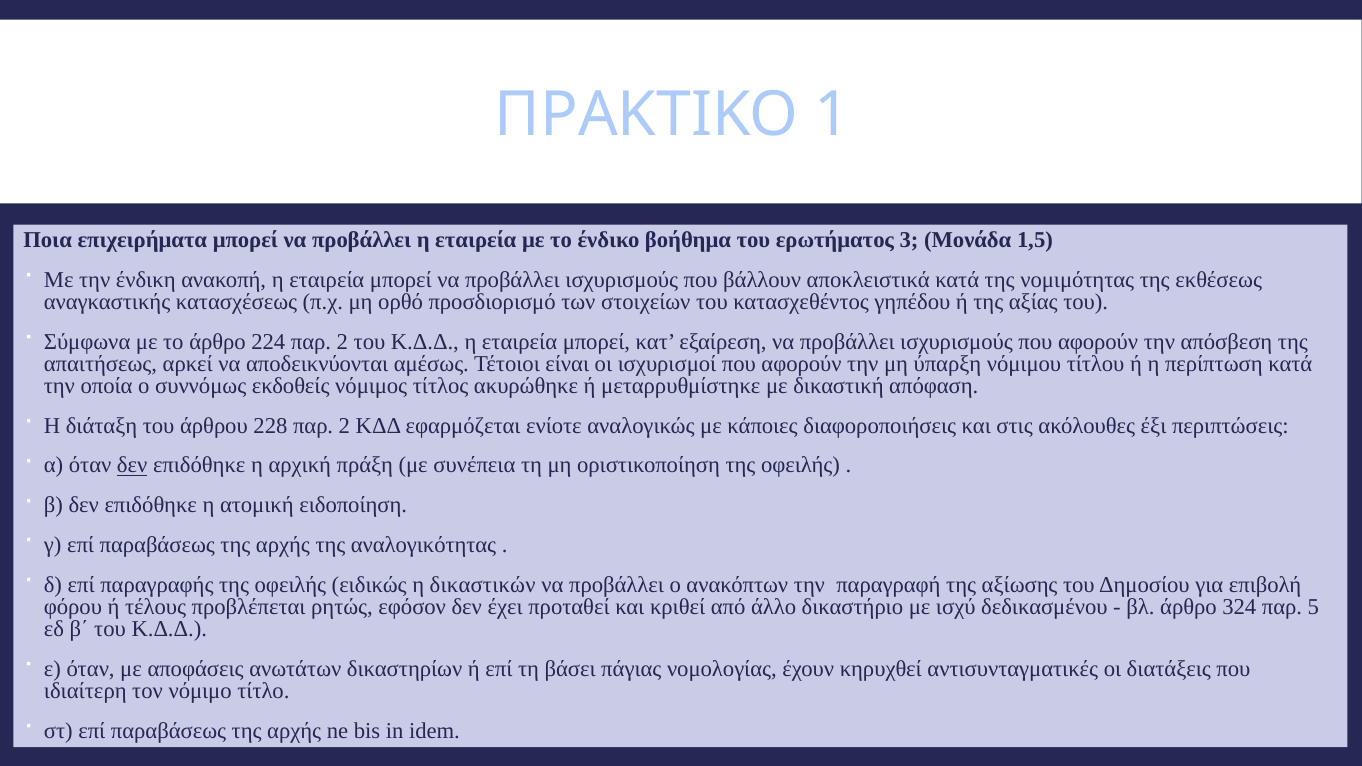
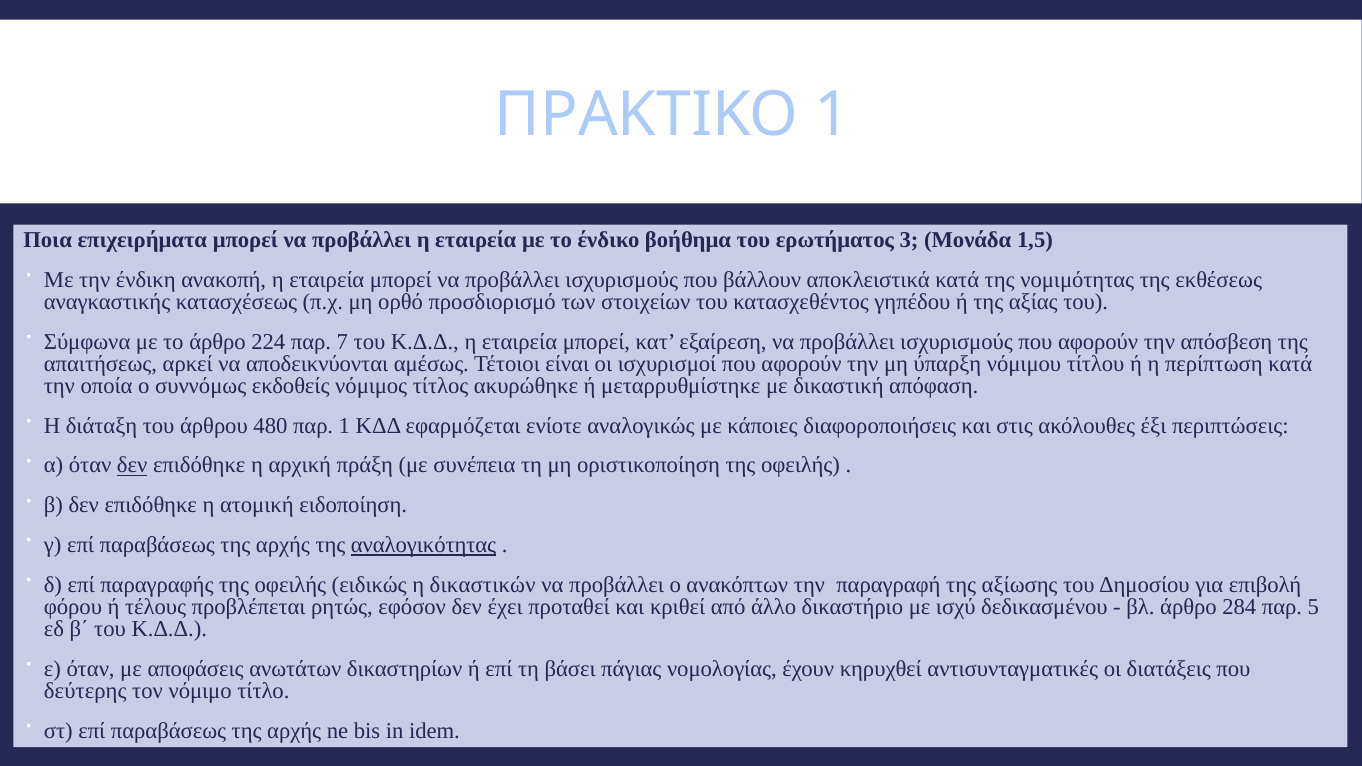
224 παρ 2: 2 -> 7
228: 228 -> 480
2 at (344, 426): 2 -> 1
αναλογικότητας underline: none -> present
324: 324 -> 284
ιδιαίτερη: ιδιαίτερη -> δεύτερης
